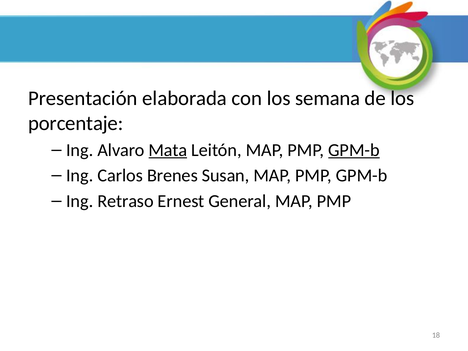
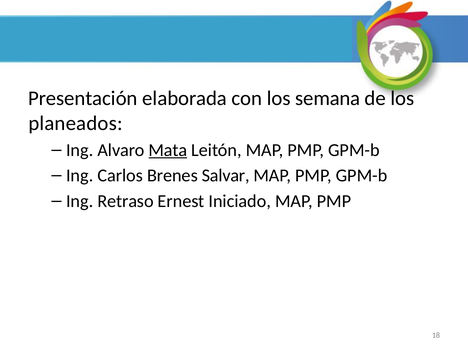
porcentaje: porcentaje -> planeados
GPM-b at (354, 150) underline: present -> none
Susan: Susan -> Salvar
General: General -> Iniciado
